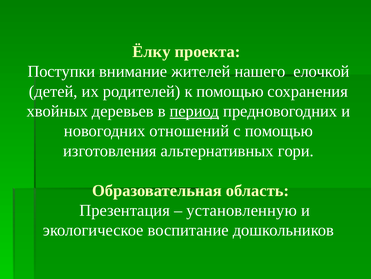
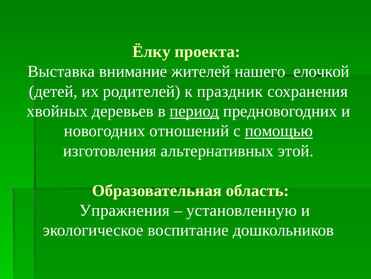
Поступки: Поступки -> Выставка
к помощью: помощью -> праздник
помощью at (279, 131) underline: none -> present
гори: гори -> этой
Презентация: Презентация -> Упражнения
